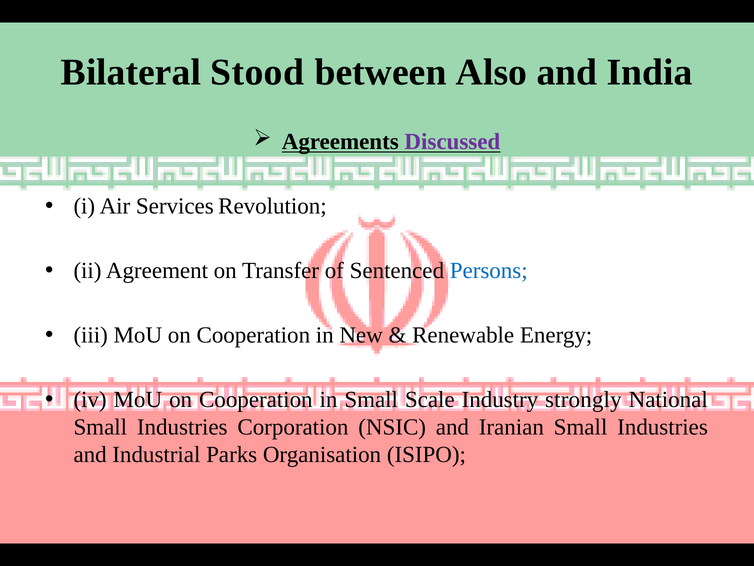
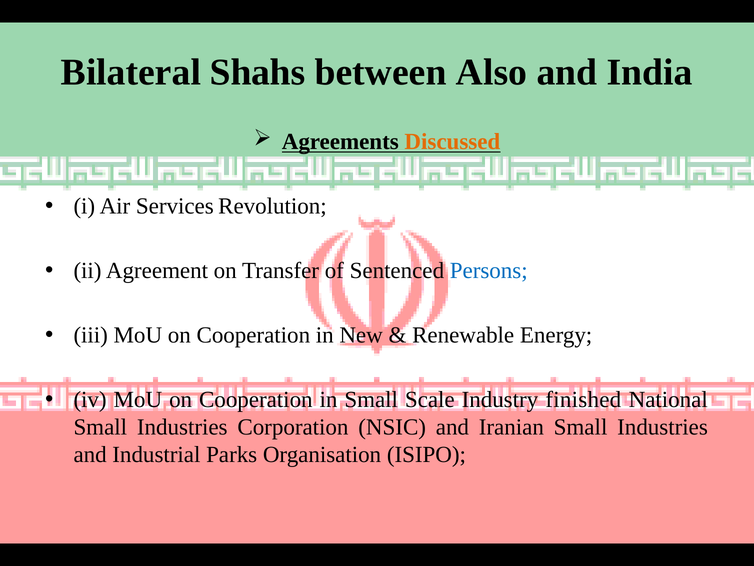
Stood: Stood -> Shahs
Discussed colour: purple -> orange
strongly: strongly -> finished
